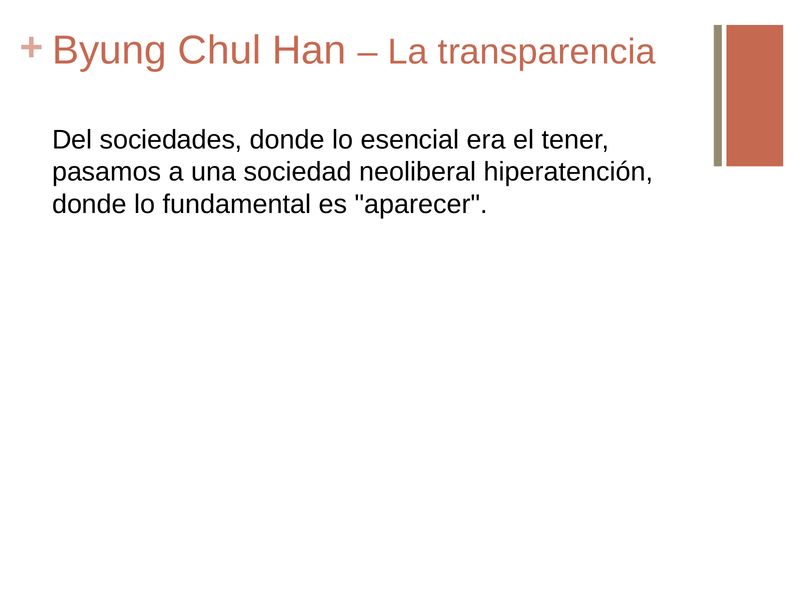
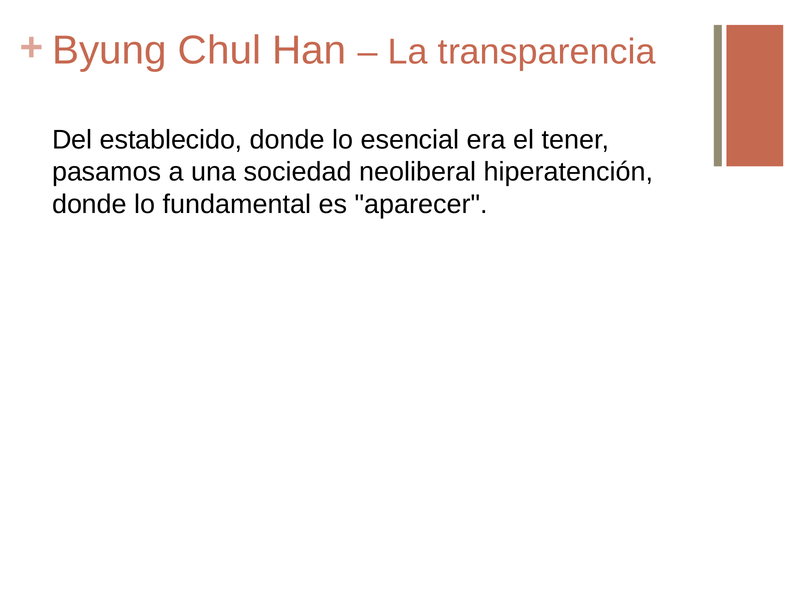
sociedades: sociedades -> establecido
